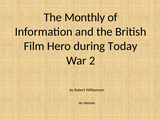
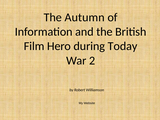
Monthly: Monthly -> Autumn
